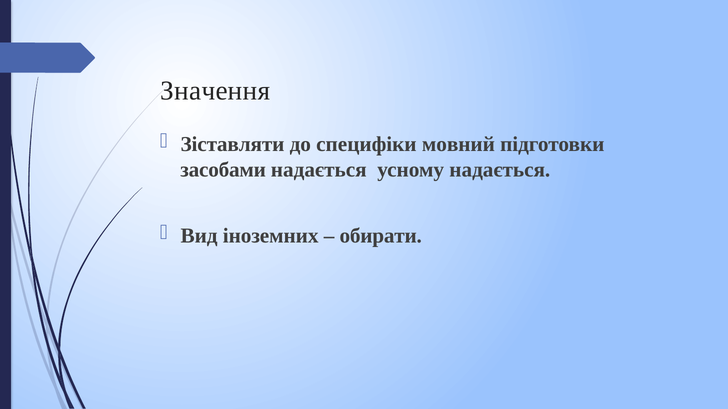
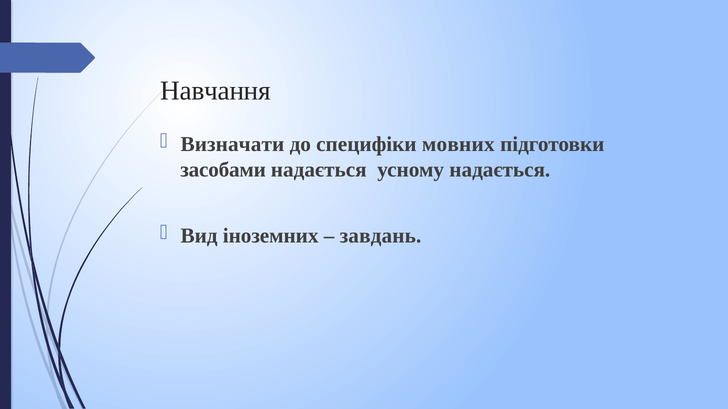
Значення: Значення -> Навчання
Зіставляти: Зіставляти -> Визначати
мовний: мовний -> мовних
обирати: обирати -> завдань
